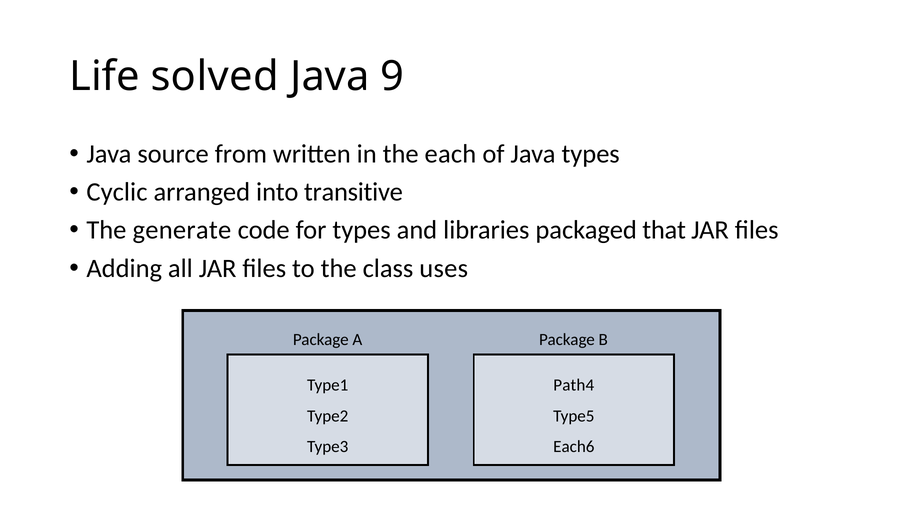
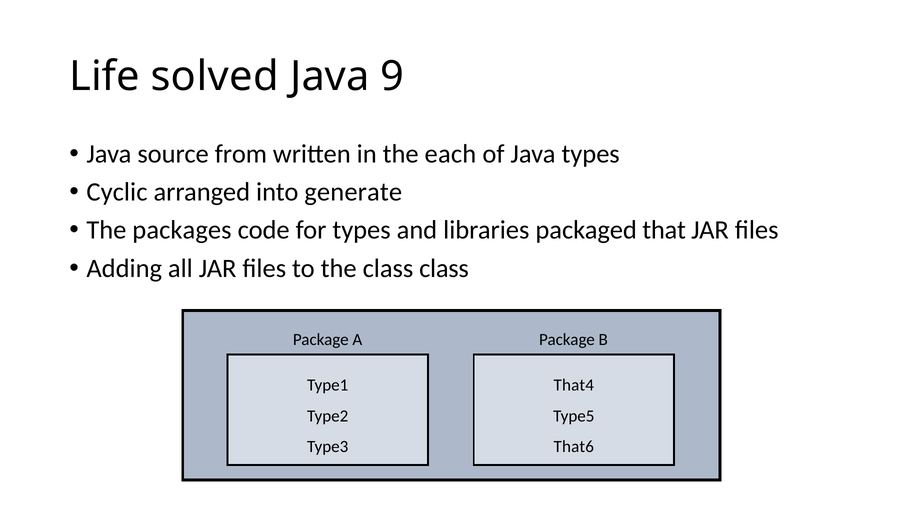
transitive: transitive -> generate
generate: generate -> packages
class uses: uses -> class
Path4: Path4 -> That4
Each6: Each6 -> That6
